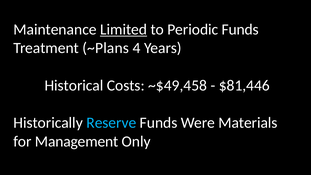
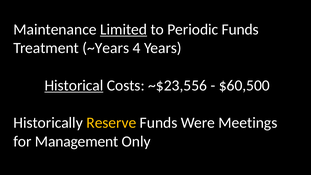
~Plans: ~Plans -> ~Years
Historical underline: none -> present
~$49,458: ~$49,458 -> ~$23,556
$81,446: $81,446 -> $60,500
Reserve colour: light blue -> yellow
Materials: Materials -> Meetings
